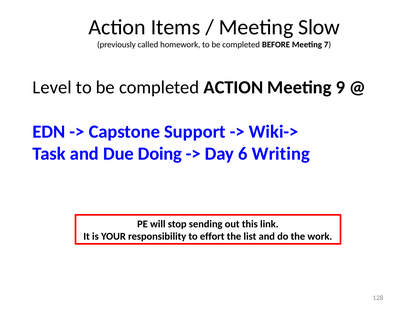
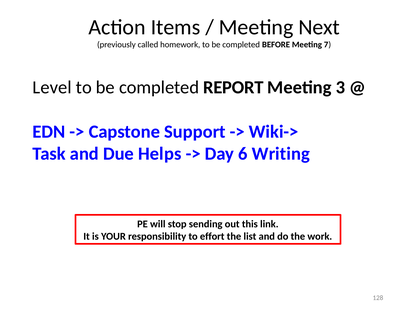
Slow: Slow -> Next
completed ACTION: ACTION -> REPORT
9: 9 -> 3
Doing: Doing -> Helps
